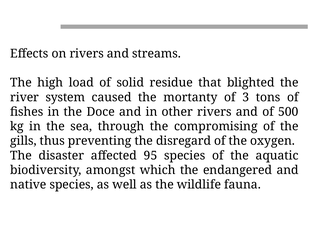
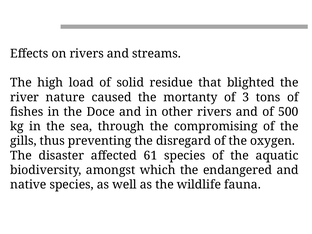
system: system -> nature
95: 95 -> 61
